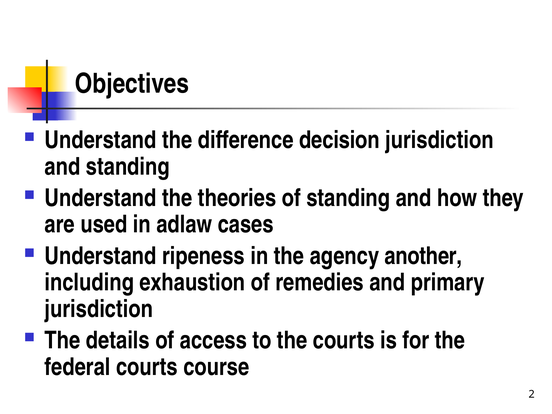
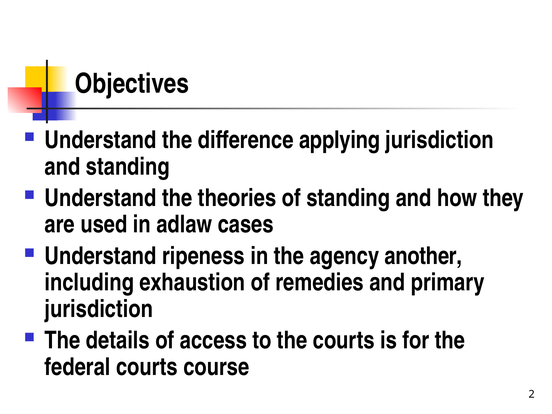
decision: decision -> applying
